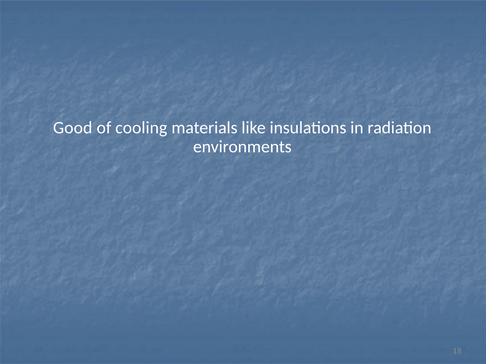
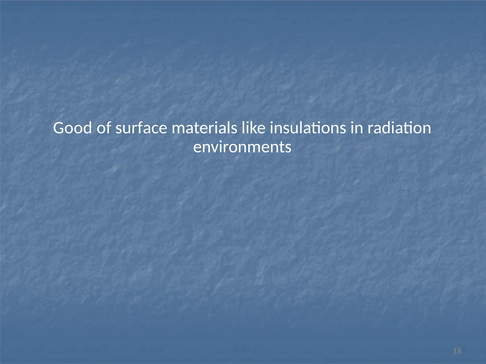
cooling: cooling -> surface
